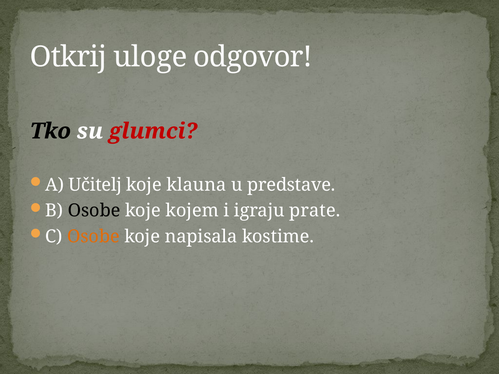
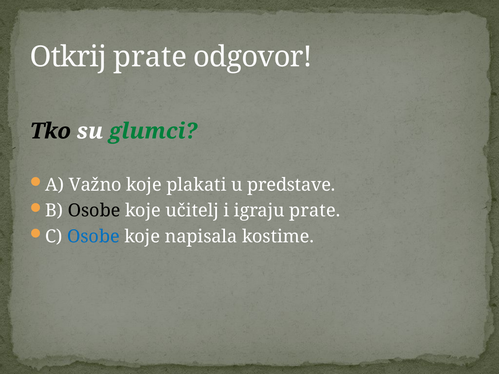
Otkrij uloge: uloge -> prate
glumci colour: red -> green
Učitelj: Učitelj -> Važno
klauna: klauna -> plakati
kojem: kojem -> učitelj
Osobe at (93, 237) colour: orange -> blue
